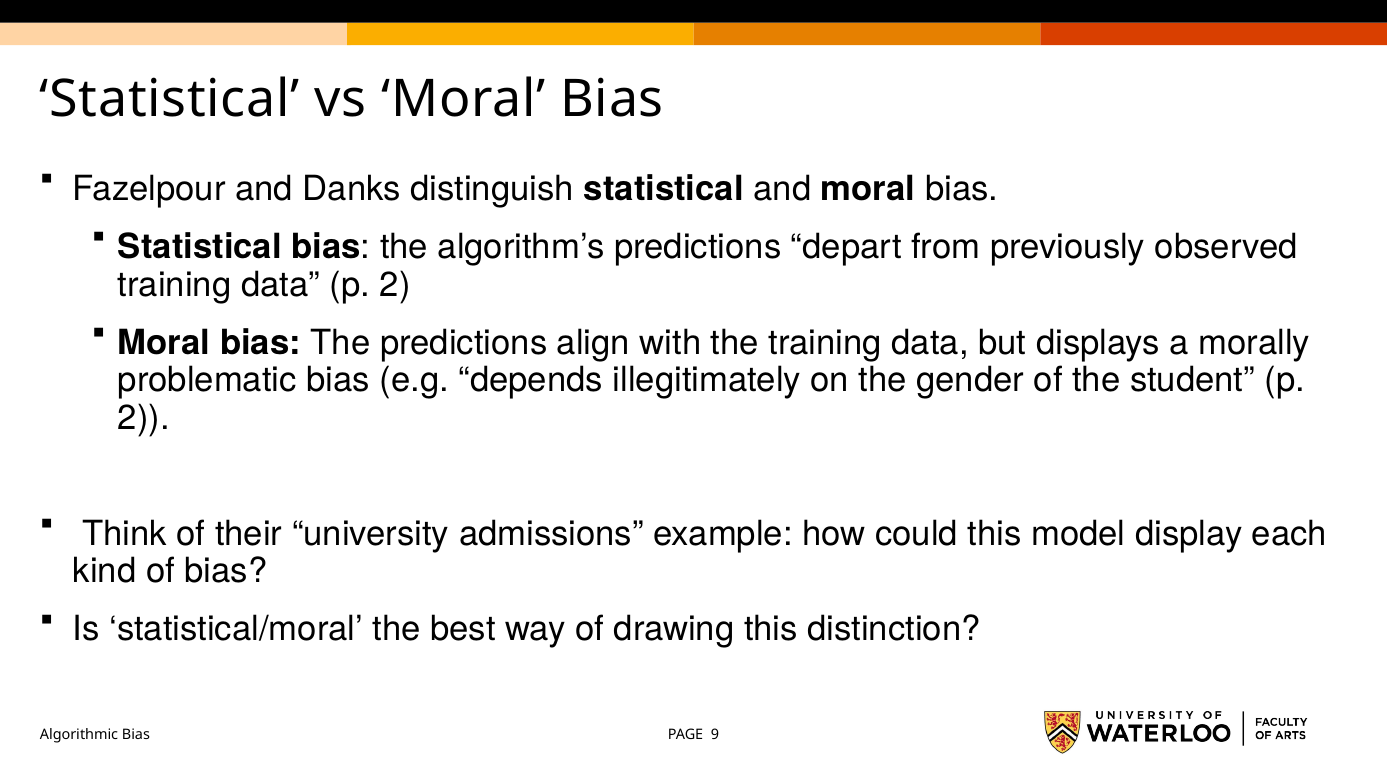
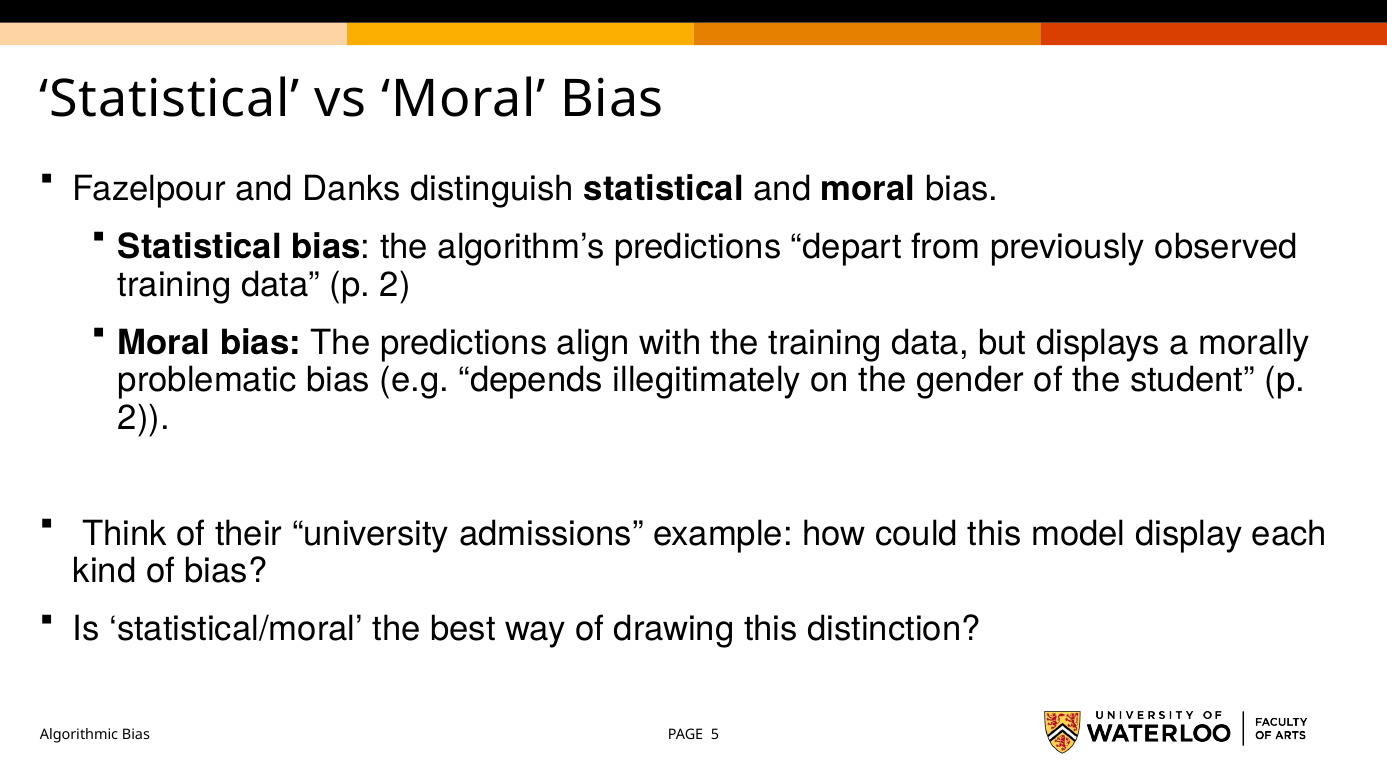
9: 9 -> 5
